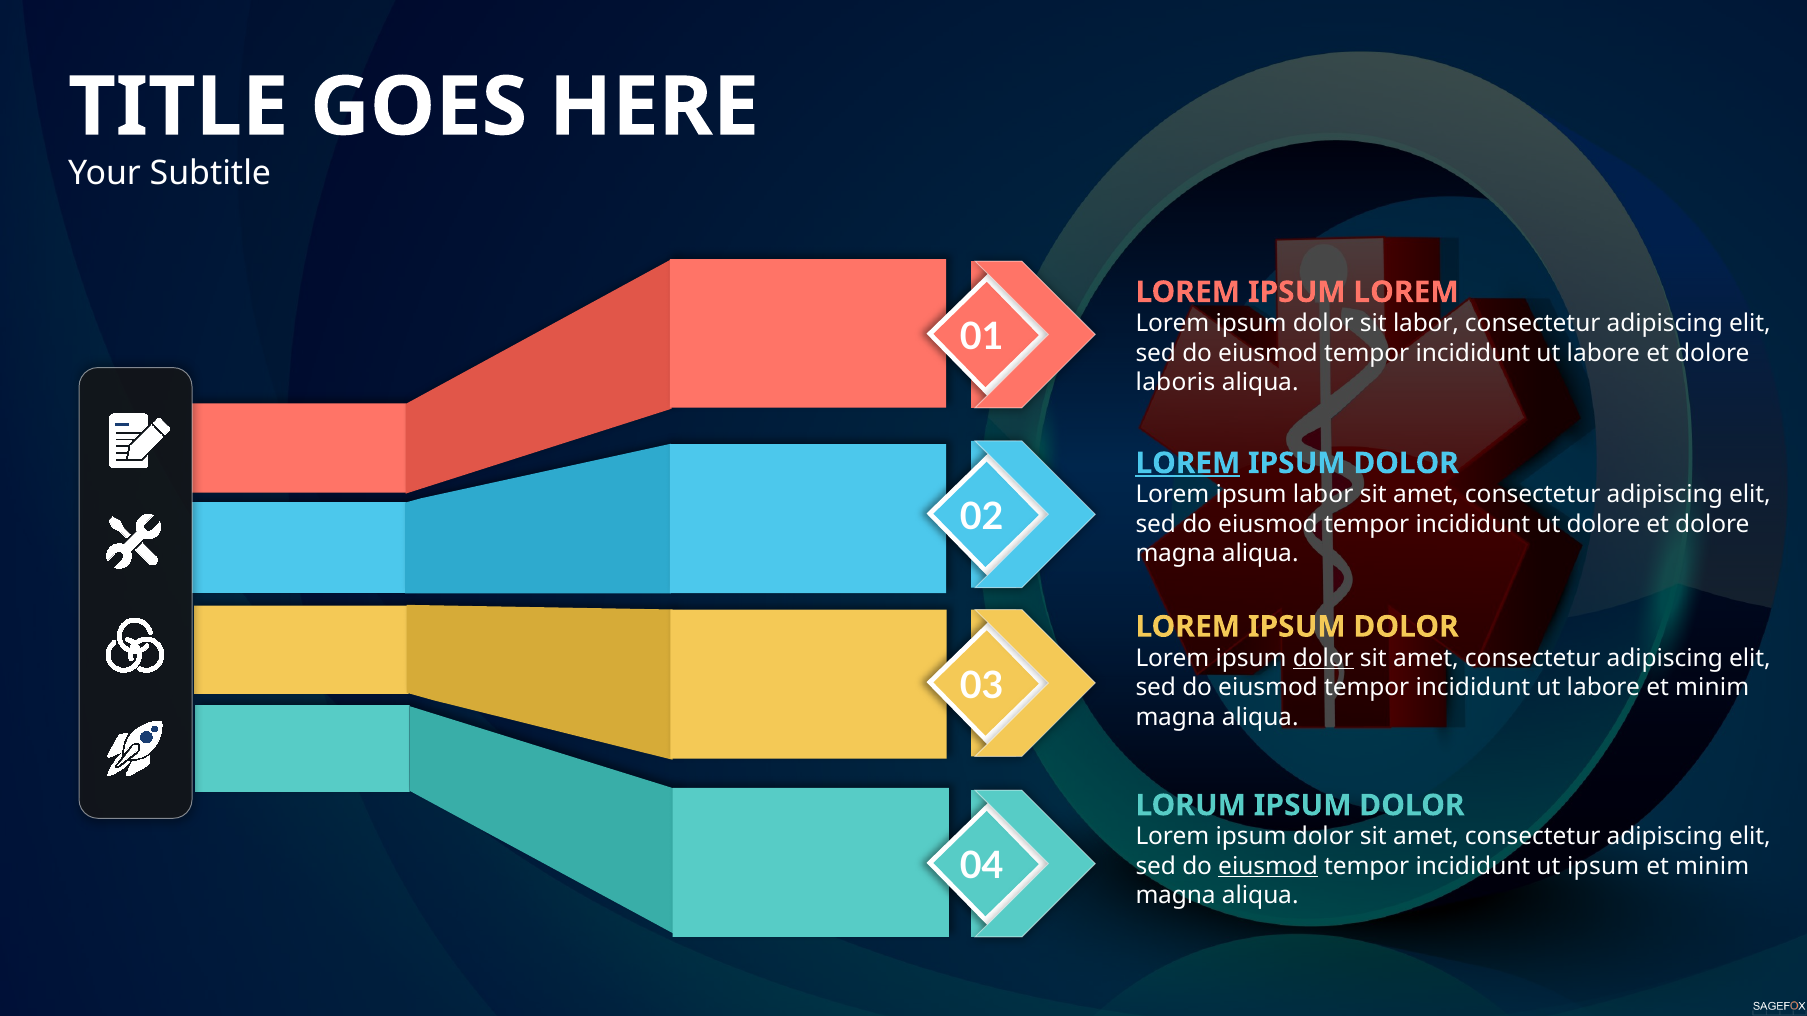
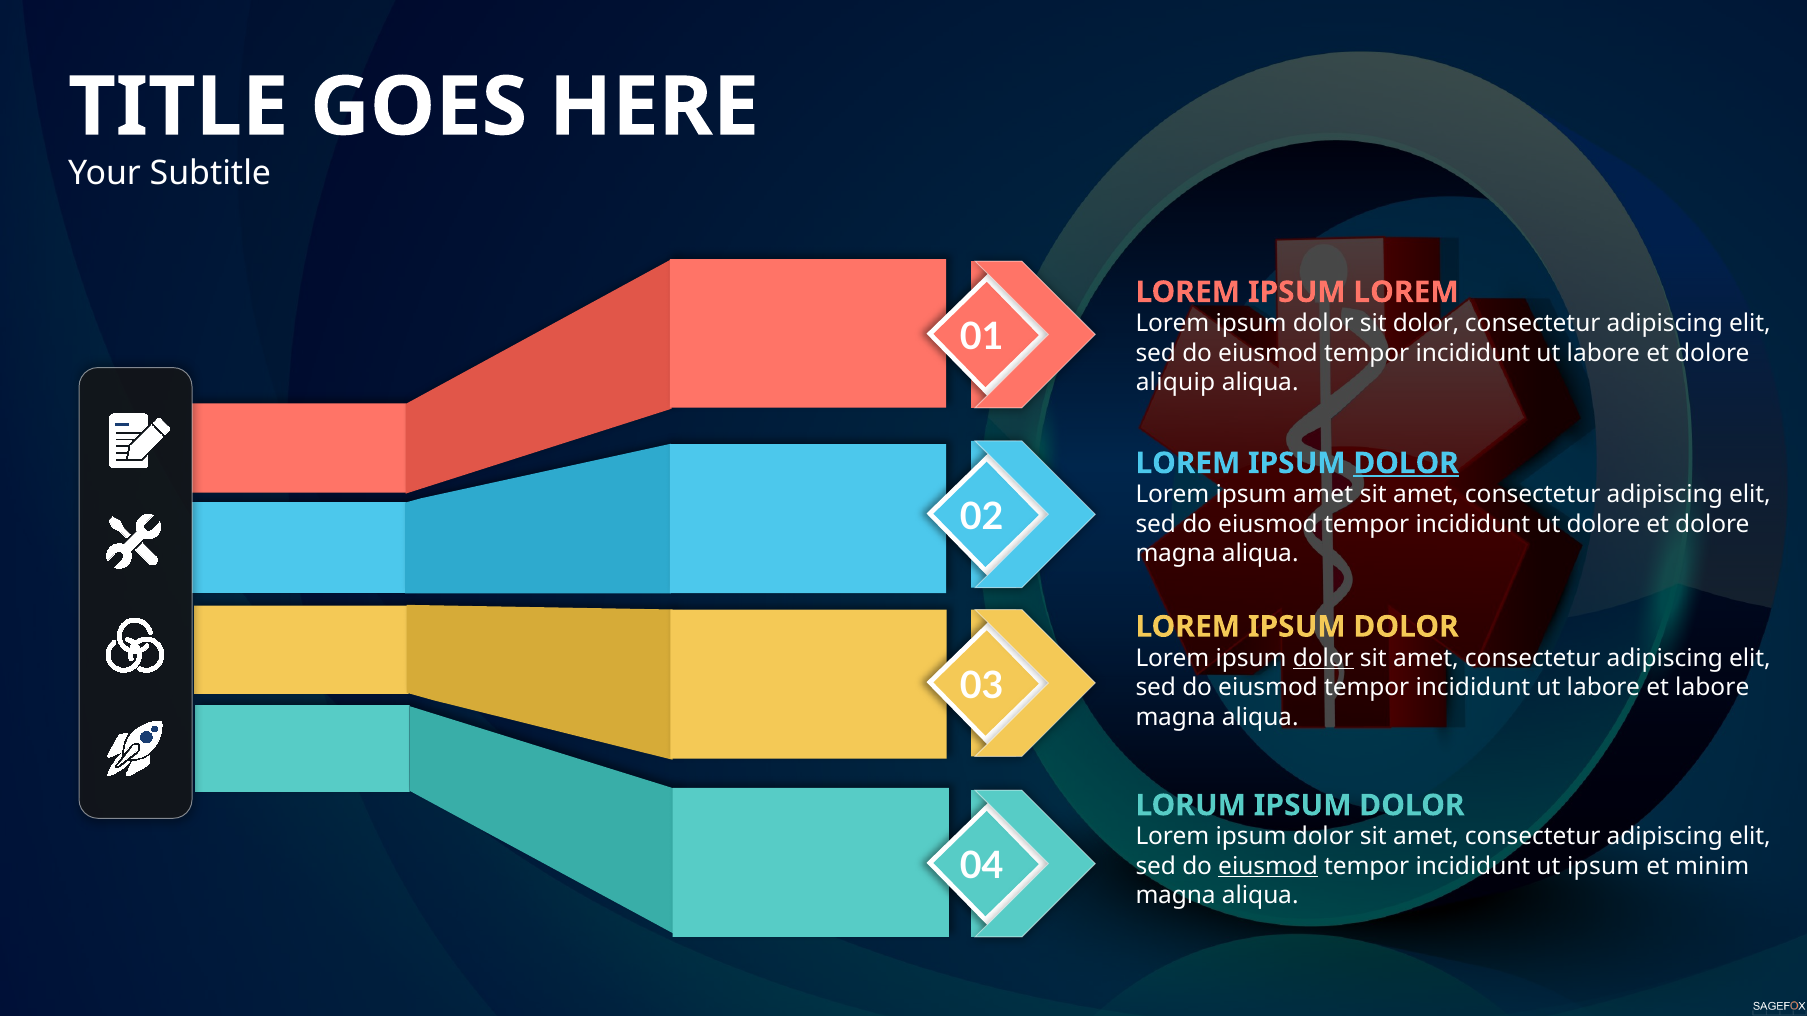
sit labor: labor -> dolor
laboris: laboris -> aliquip
LOREM at (1188, 463) underline: present -> none
DOLOR at (1406, 463) underline: none -> present
ipsum labor: labor -> amet
labore et minim: minim -> labore
